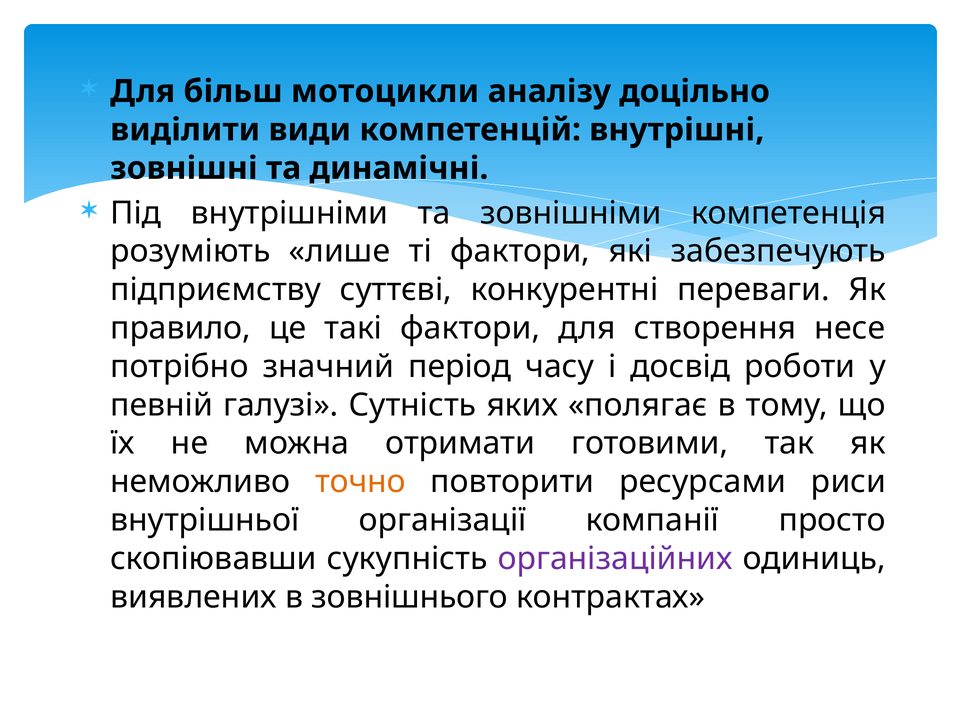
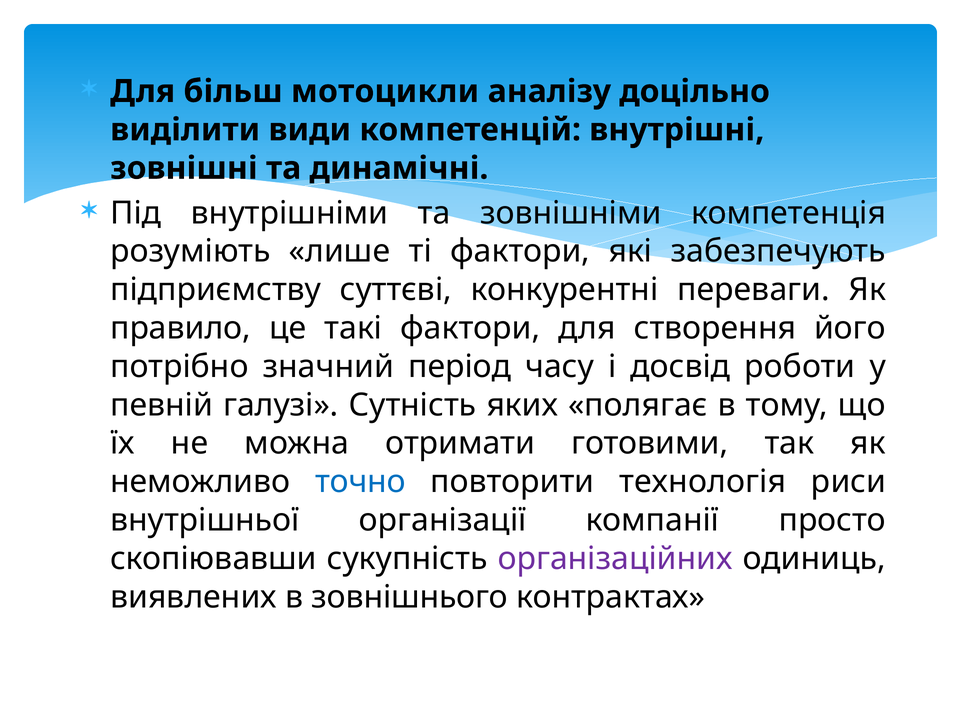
несе: несе -> його
точно colour: orange -> blue
ресурсами: ресурсами -> технологія
